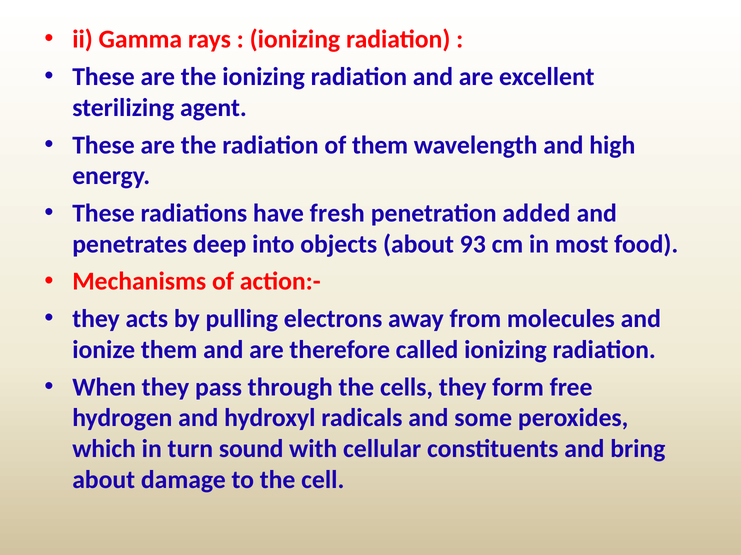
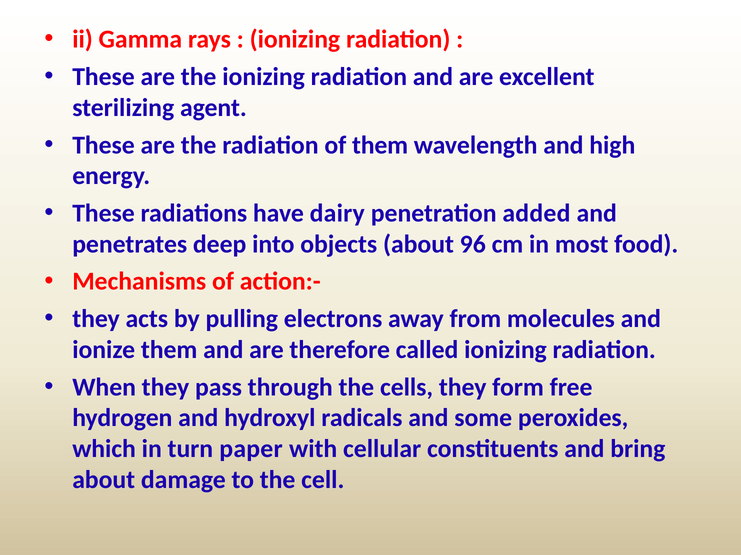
fresh: fresh -> dairy
93: 93 -> 96
sound: sound -> paper
